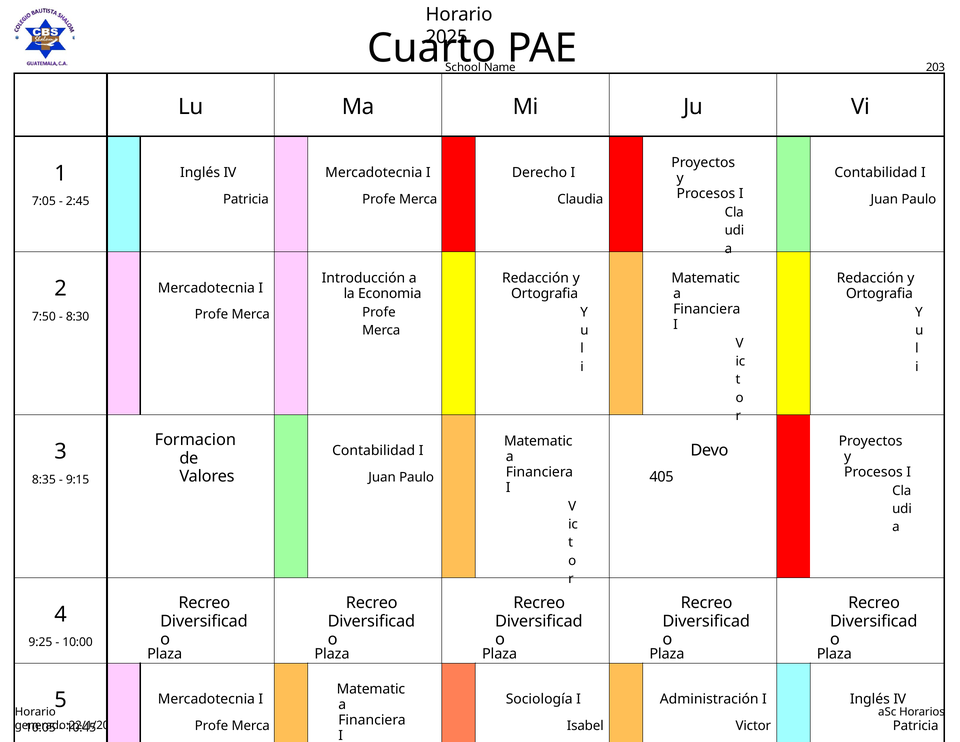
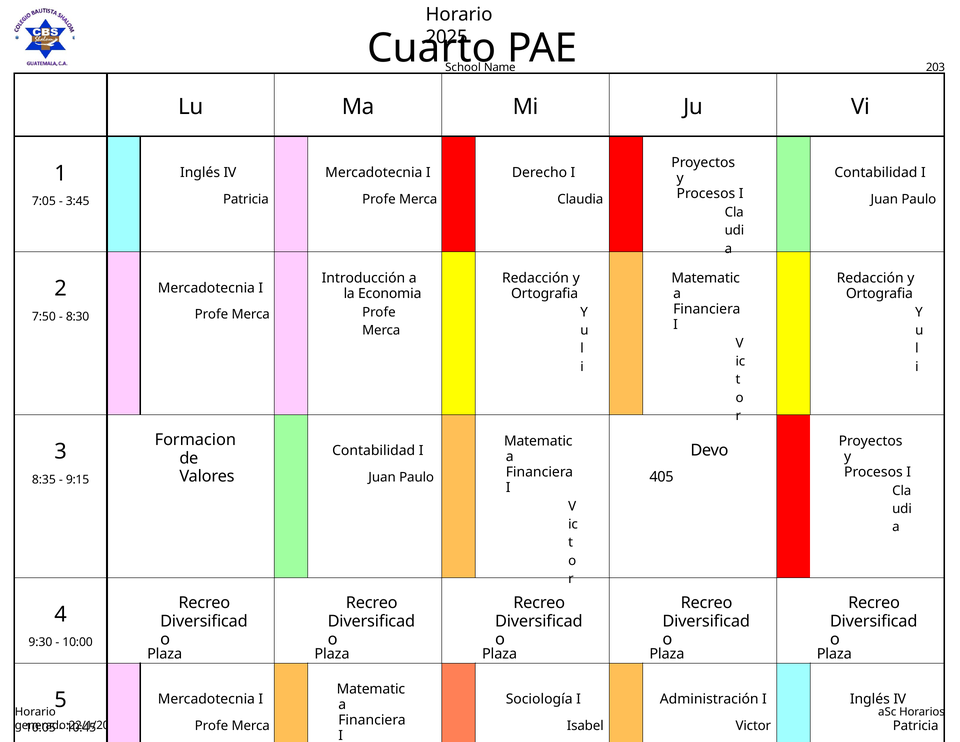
2:45: 2:45 -> 3:45
9:25: 9:25 -> 9:30
